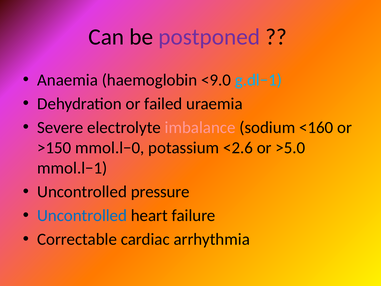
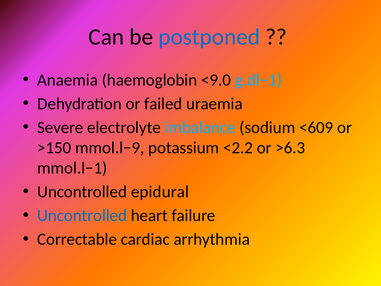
postponed colour: purple -> blue
imbalance colour: pink -> light blue
<160: <160 -> <609
mmol.l−0: mmol.l−0 -> mmol.l−9
<2.6: <2.6 -> <2.2
>5.0: >5.0 -> >6.3
pressure: pressure -> epidural
